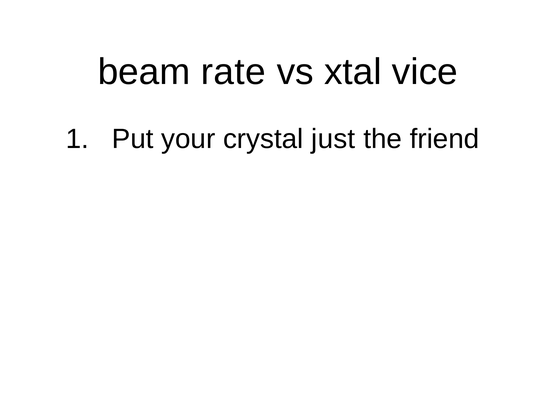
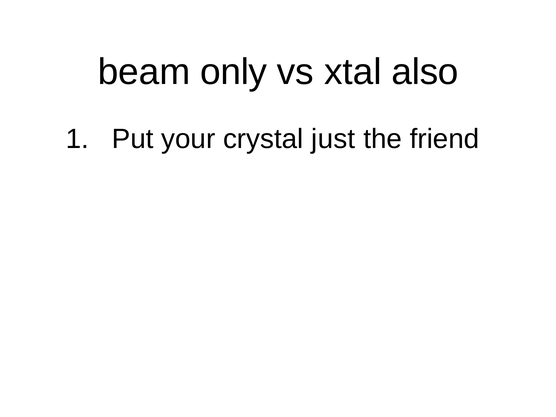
rate: rate -> only
vice: vice -> also
